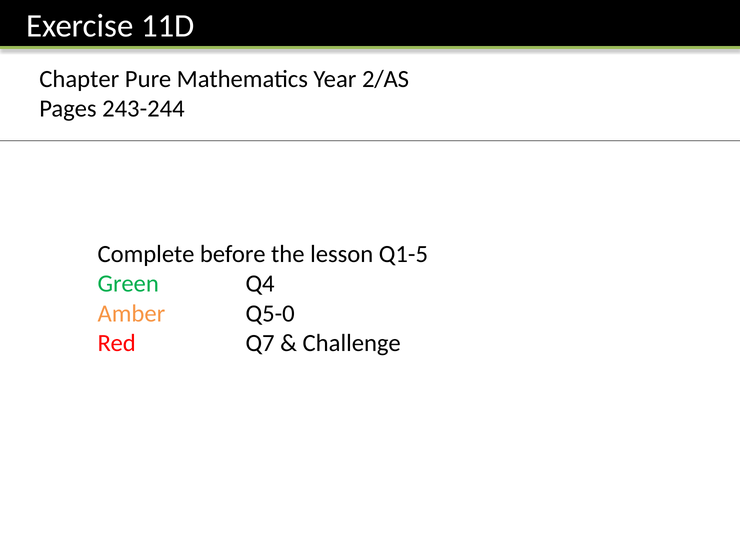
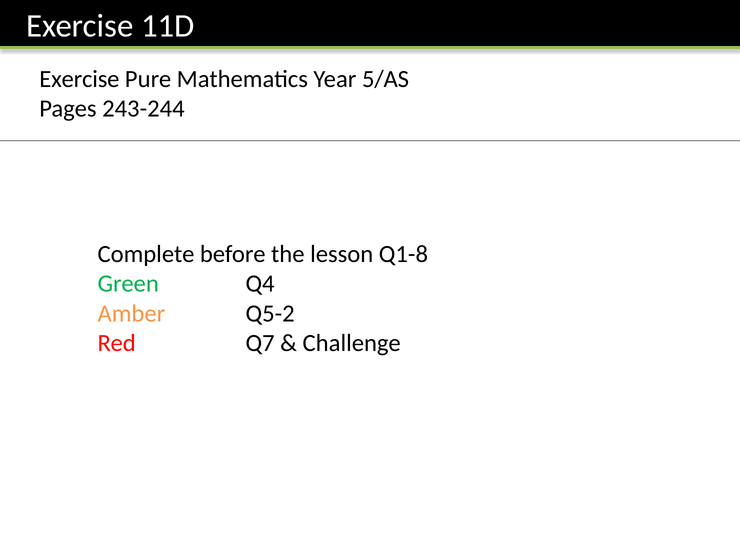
Chapter at (79, 79): Chapter -> Exercise
2/AS: 2/AS -> 5/AS
Q1-5: Q1-5 -> Q1-8
Q5-0: Q5-0 -> Q5-2
